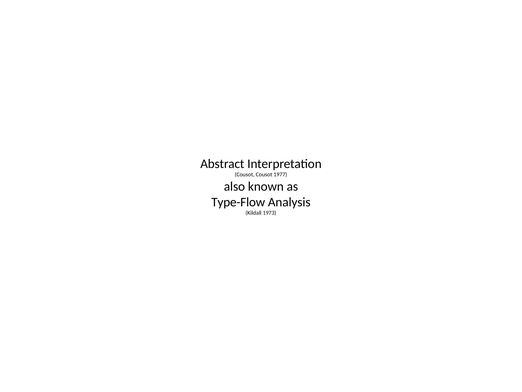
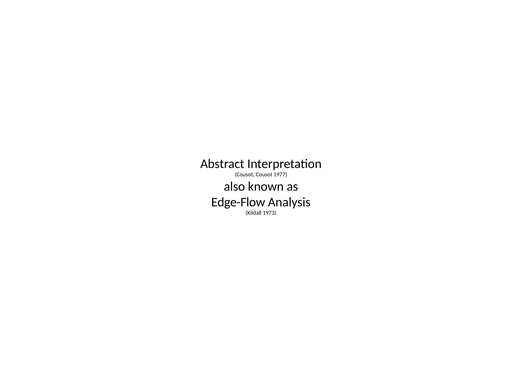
Type-Flow: Type-Flow -> Edge-Flow
